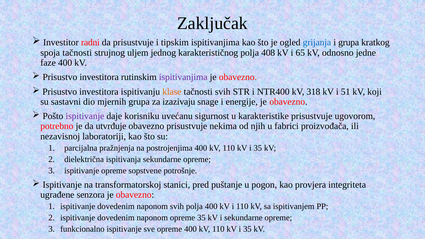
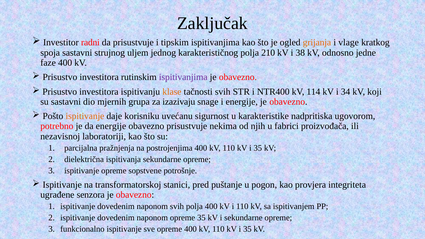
grijanja colour: blue -> orange
i grupa: grupa -> vlage
spoja tačnosti: tačnosti -> sastavni
408: 408 -> 210
65: 65 -> 38
318: 318 -> 114
51: 51 -> 34
ispitivanje at (85, 116) colour: purple -> orange
karakteristike prisustvuje: prisustvuje -> nadpritiska
da utvrđuje: utvrđuje -> energije
